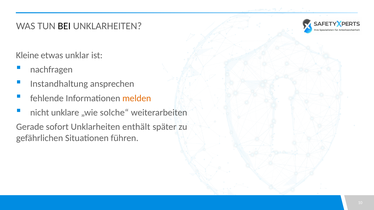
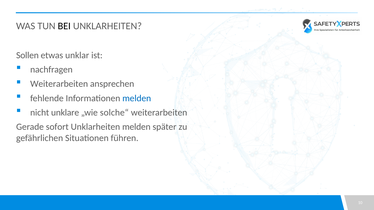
Kleine: Kleine -> Sollen
Instandhaltung at (59, 84): Instandhaltung -> Weiterarbeiten
melden at (137, 98) colour: orange -> blue
Unklarheiten enthält: enthält -> melden
